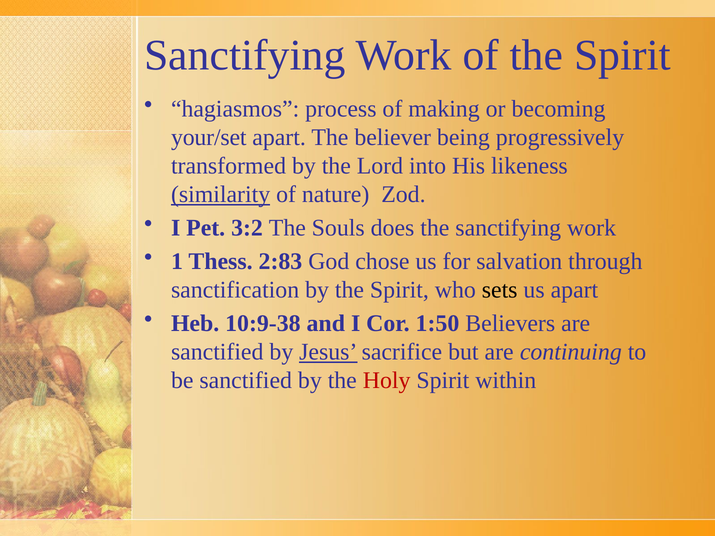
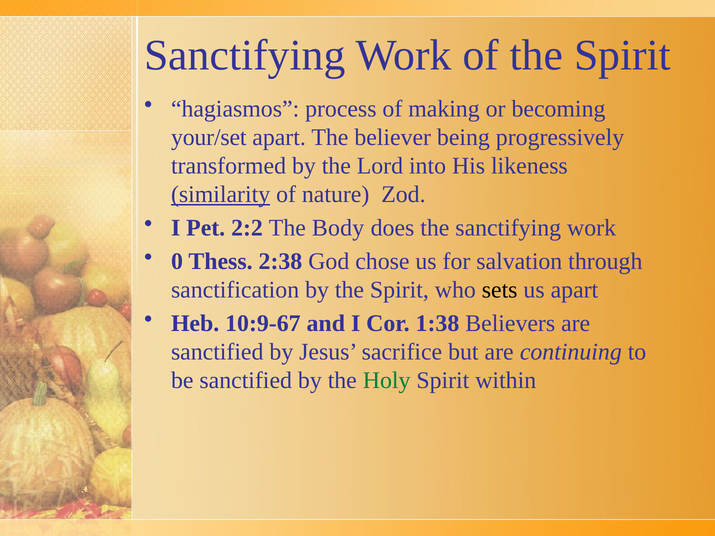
3:2: 3:2 -> 2:2
Souls: Souls -> Body
1: 1 -> 0
2:83: 2:83 -> 2:38
10:9-38: 10:9-38 -> 10:9-67
1:50: 1:50 -> 1:38
Jesus underline: present -> none
Holy colour: red -> green
